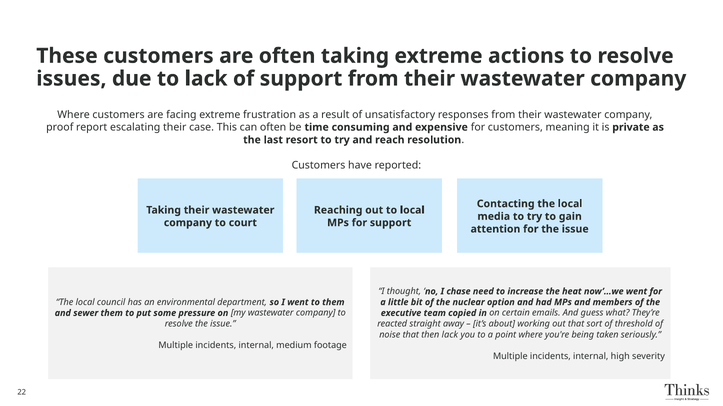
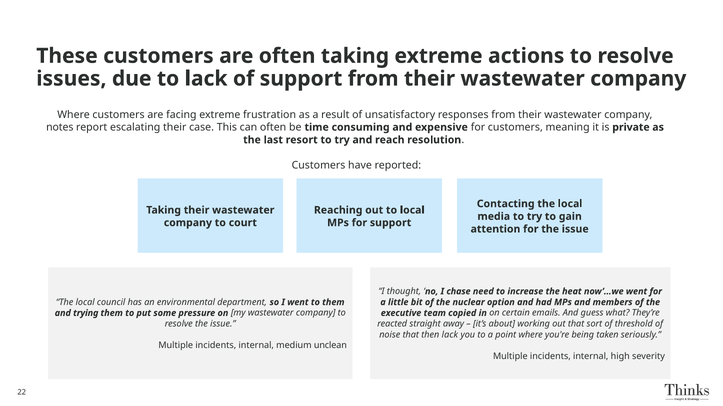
proof: proof -> notes
sewer: sewer -> trying
footage: footage -> unclean
